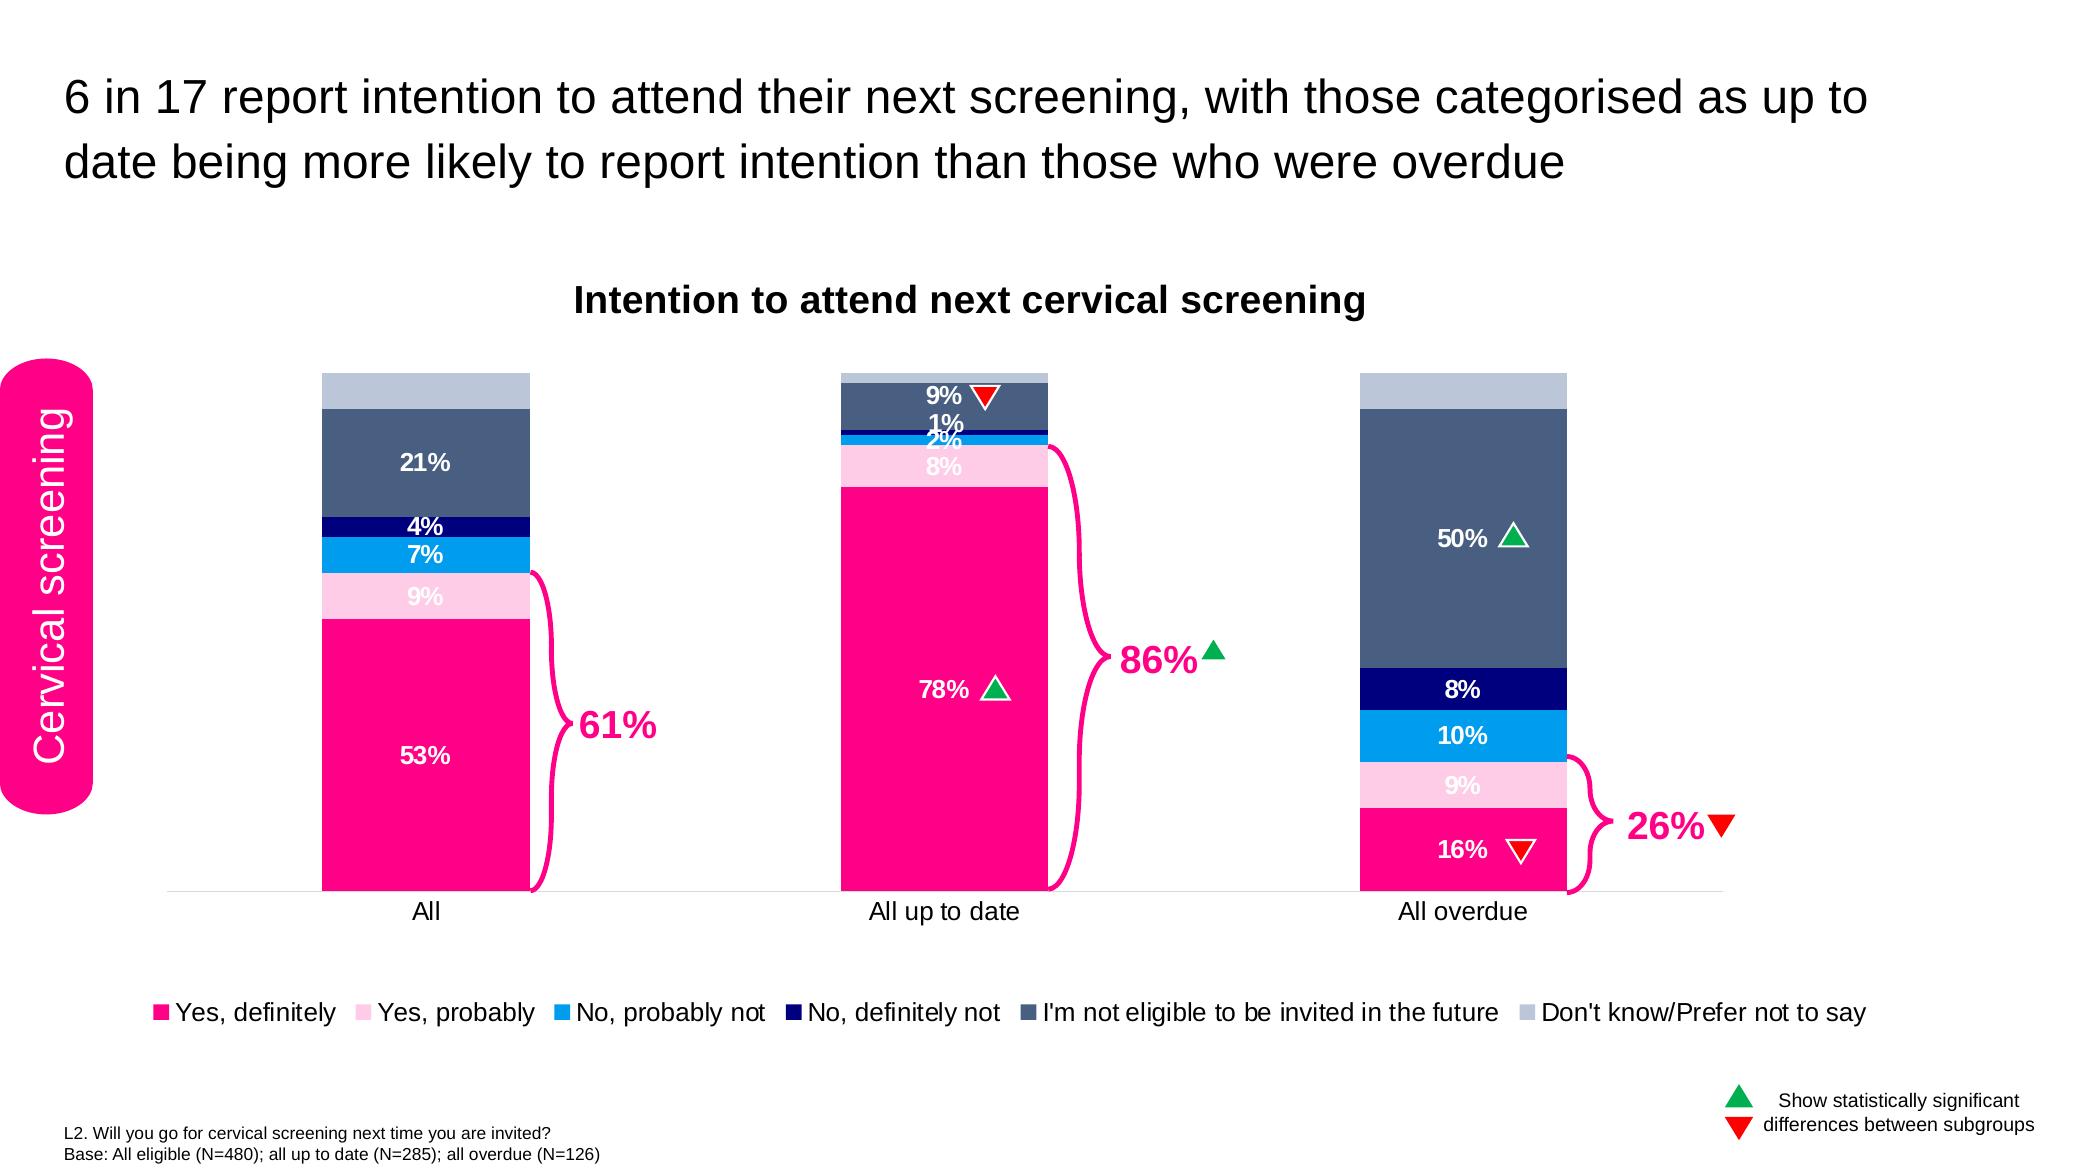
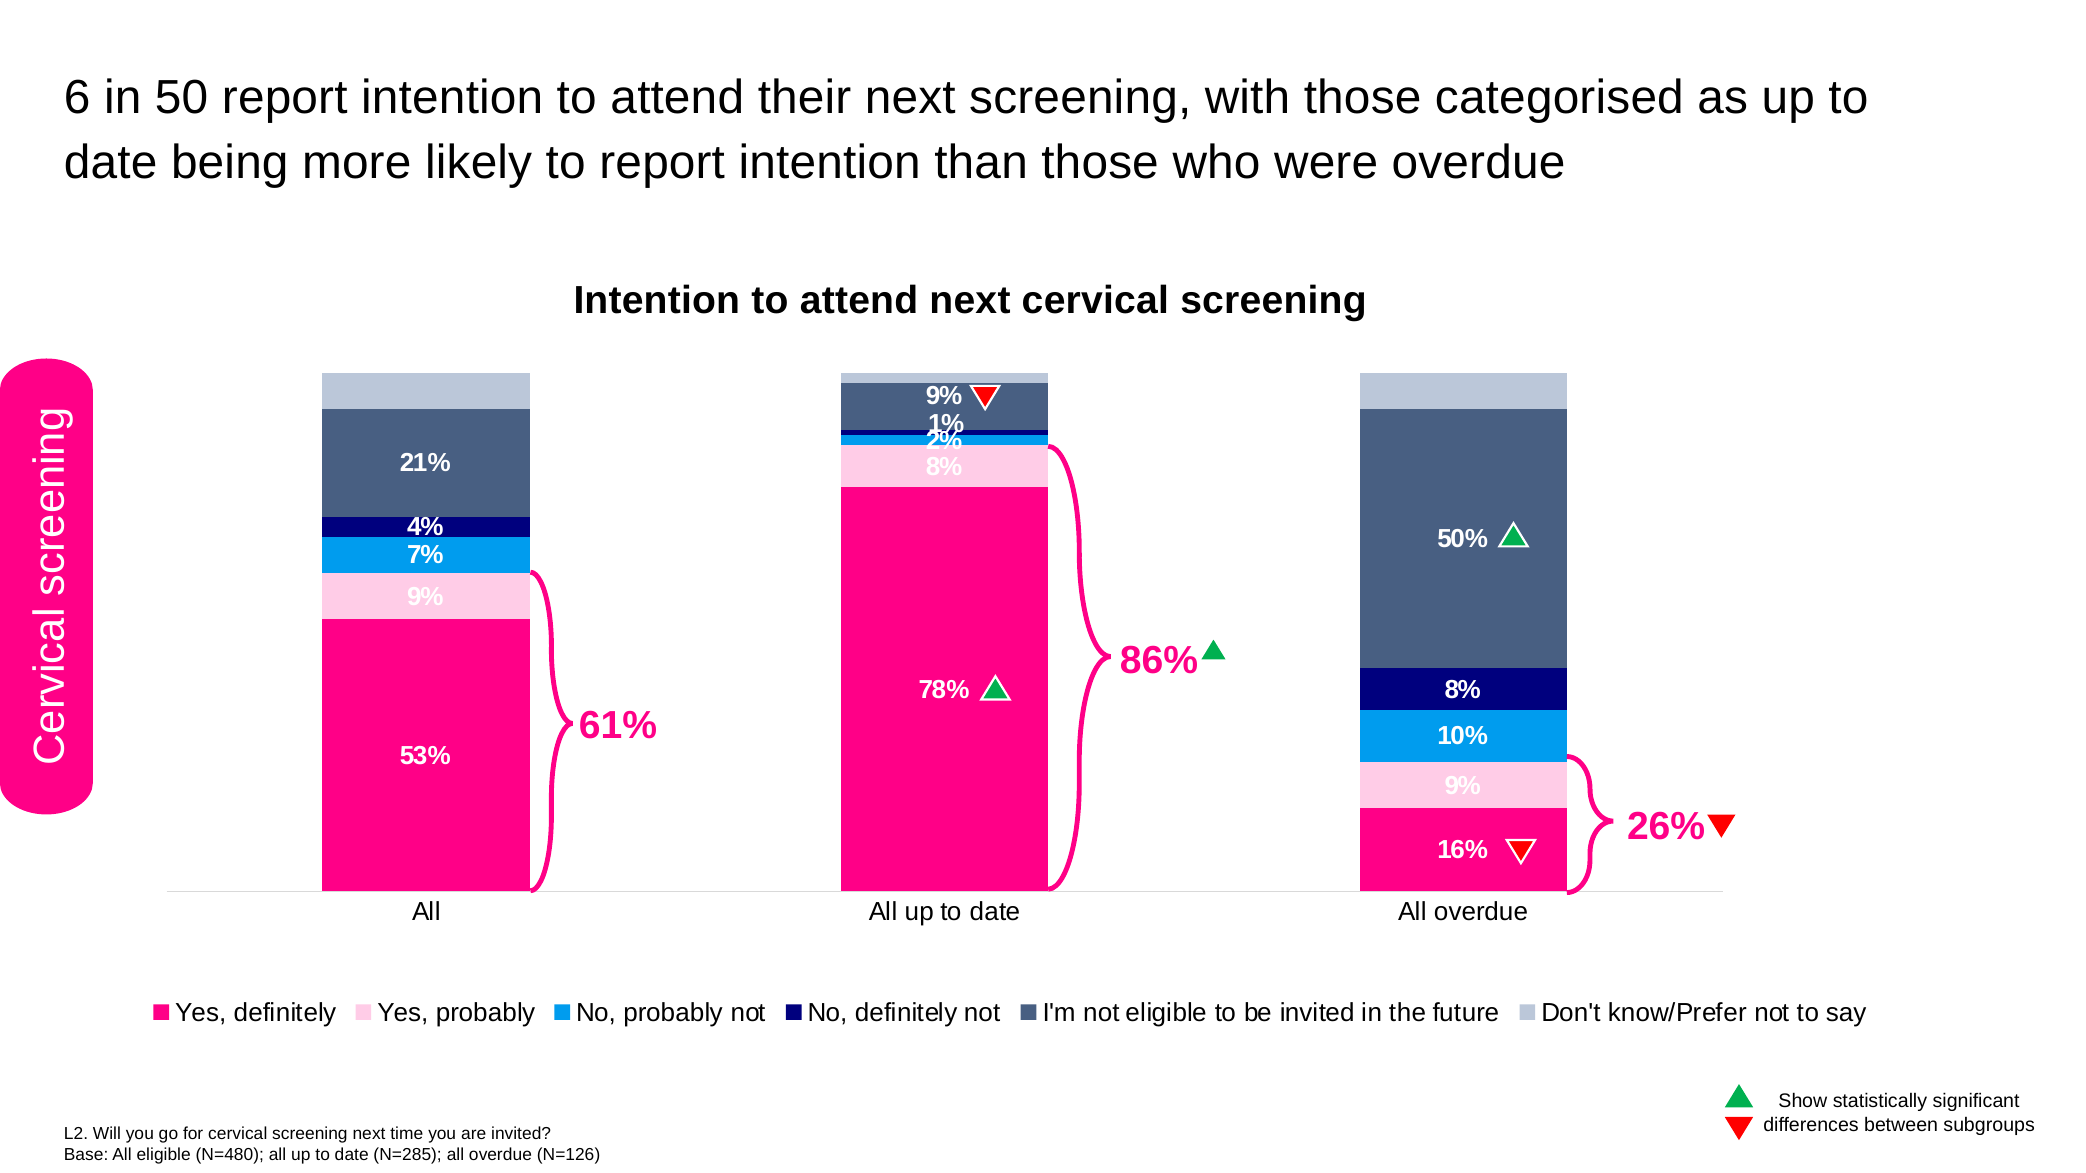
17: 17 -> 50
